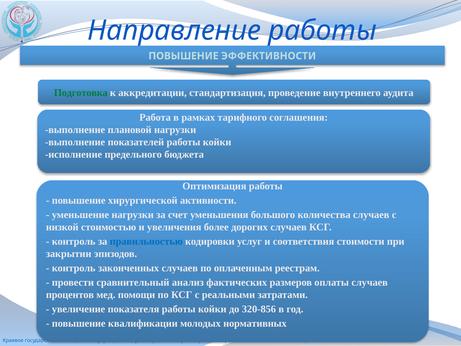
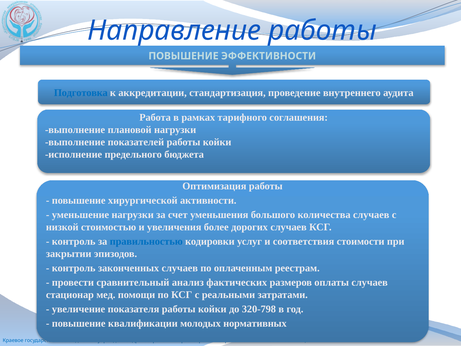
Подготовка colour: green -> blue
процентов: процентов -> стационар
320-856: 320-856 -> 320-798
